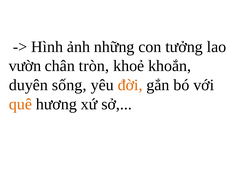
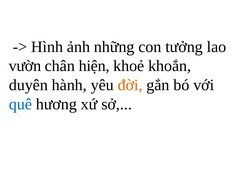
tròn: tròn -> hiện
sống: sống -> hành
quê colour: orange -> blue
